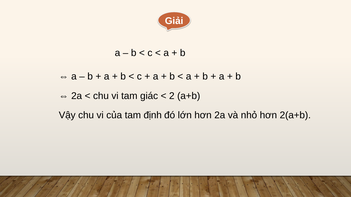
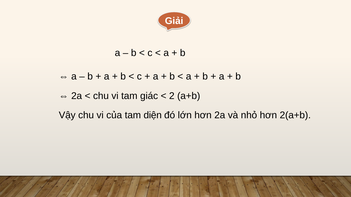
định: định -> diện
